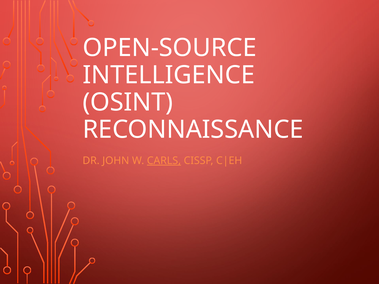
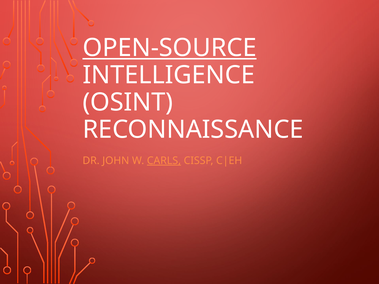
OPEN-SOURCE underline: none -> present
